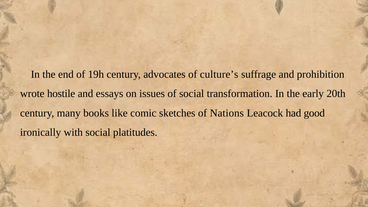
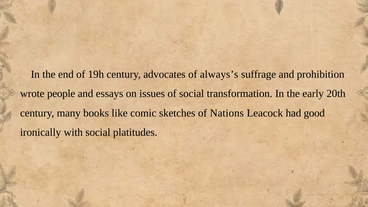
culture’s: culture’s -> always’s
hostile: hostile -> people
